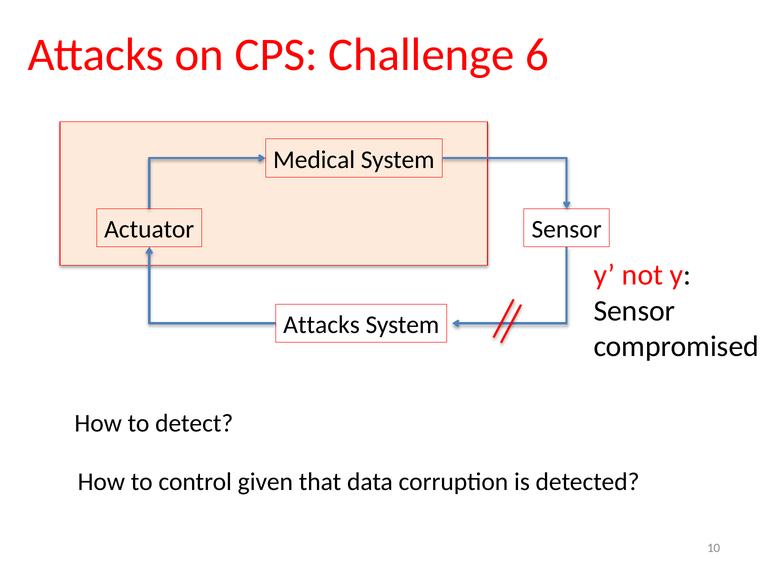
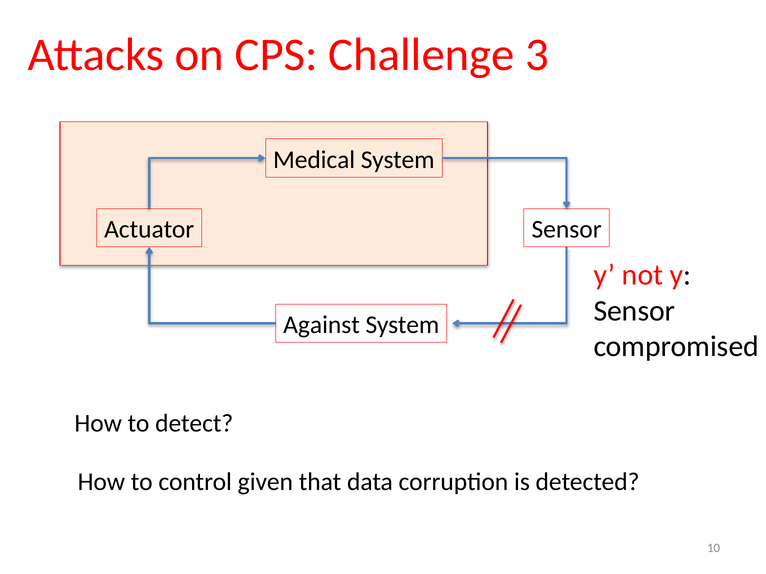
6: 6 -> 3
Attacks at (321, 325): Attacks -> Against
